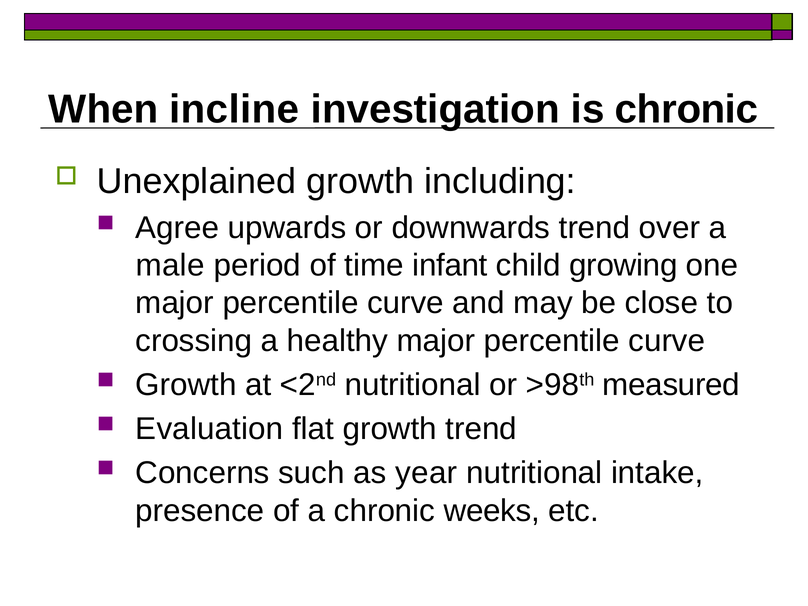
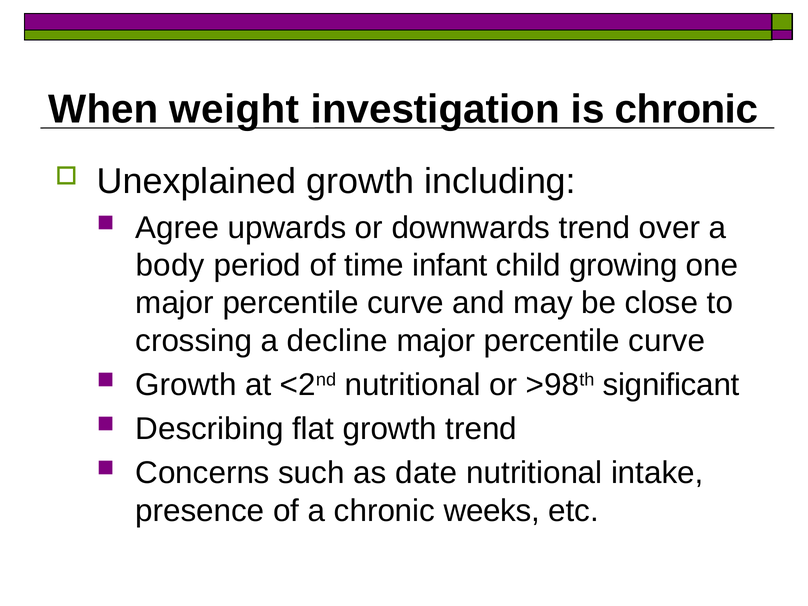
incline: incline -> weight
male: male -> body
healthy: healthy -> decline
measured: measured -> significant
Evaluation: Evaluation -> Describing
year: year -> date
